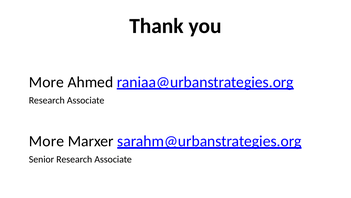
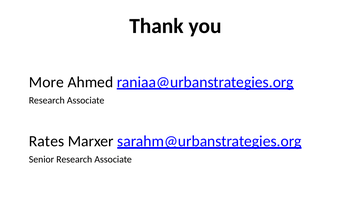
More at (46, 141): More -> Rates
